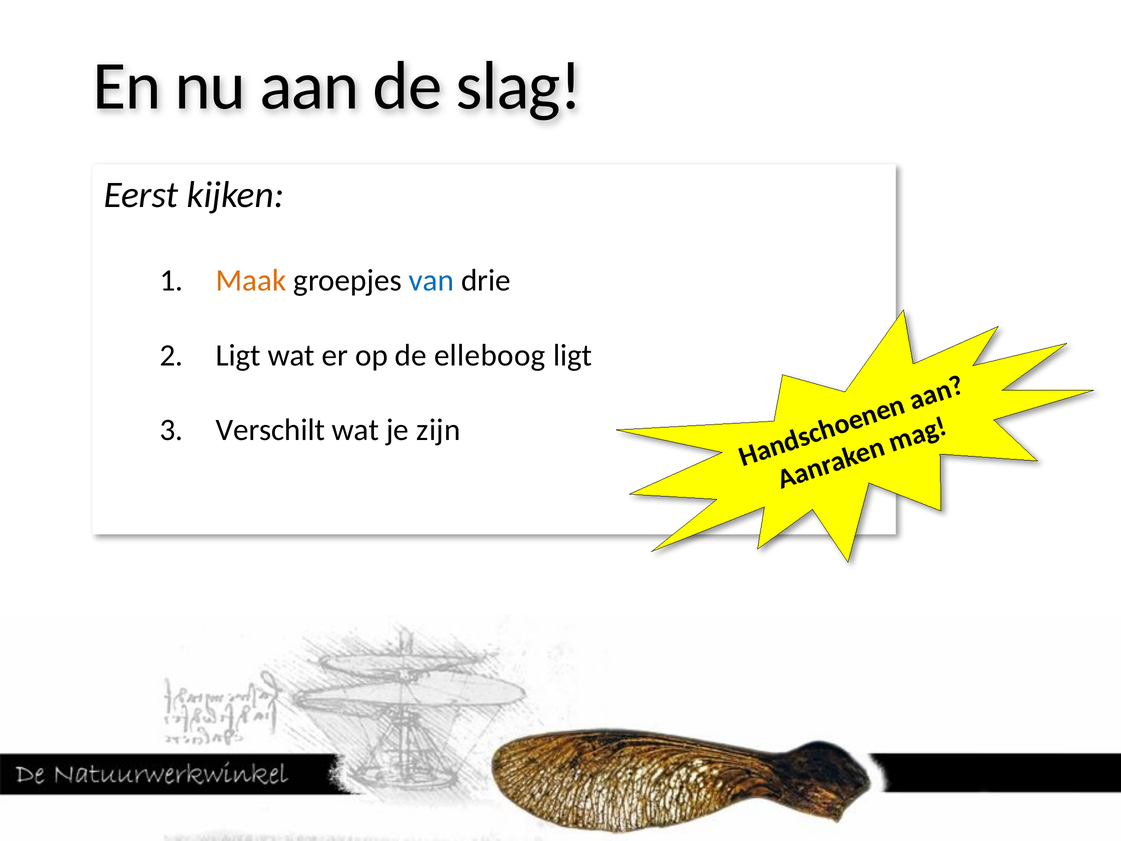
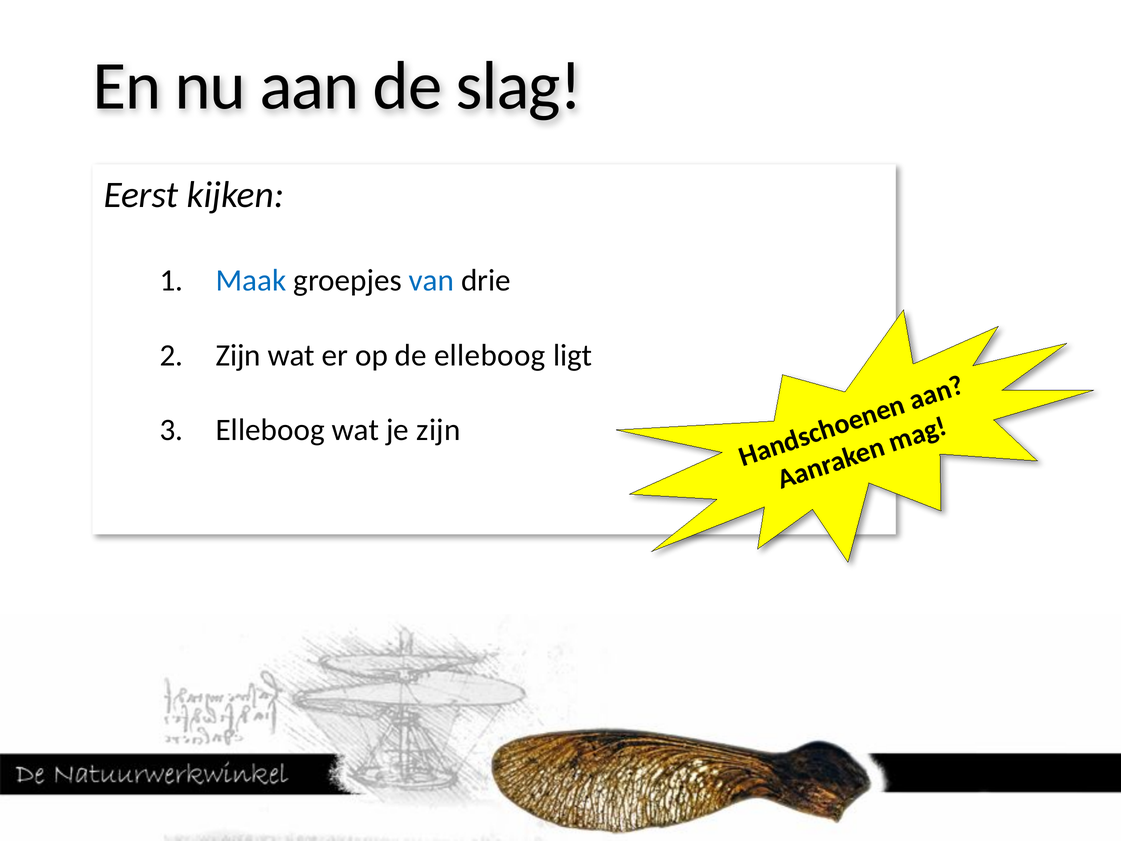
Maak colour: orange -> blue
Ligt at (238, 355): Ligt -> Zijn
Verschilt at (270, 430): Verschilt -> Elleboog
